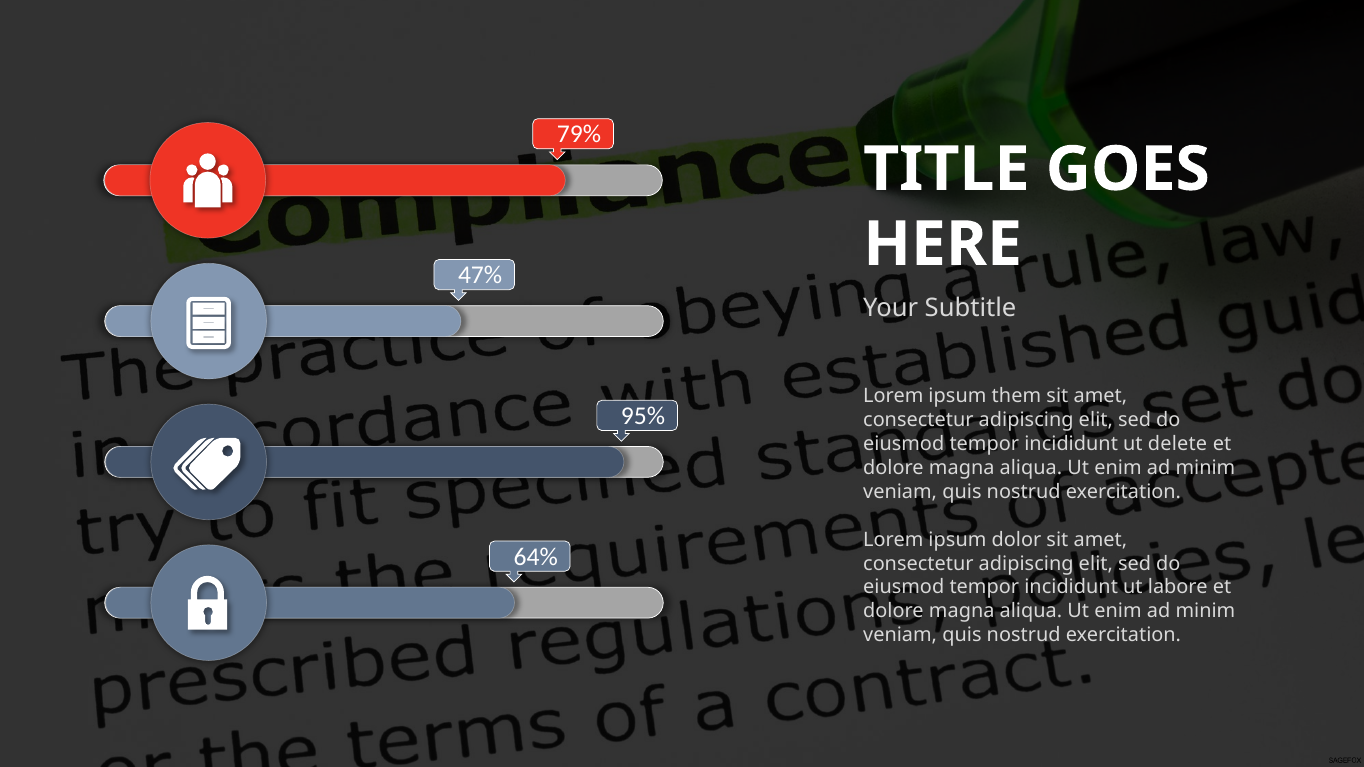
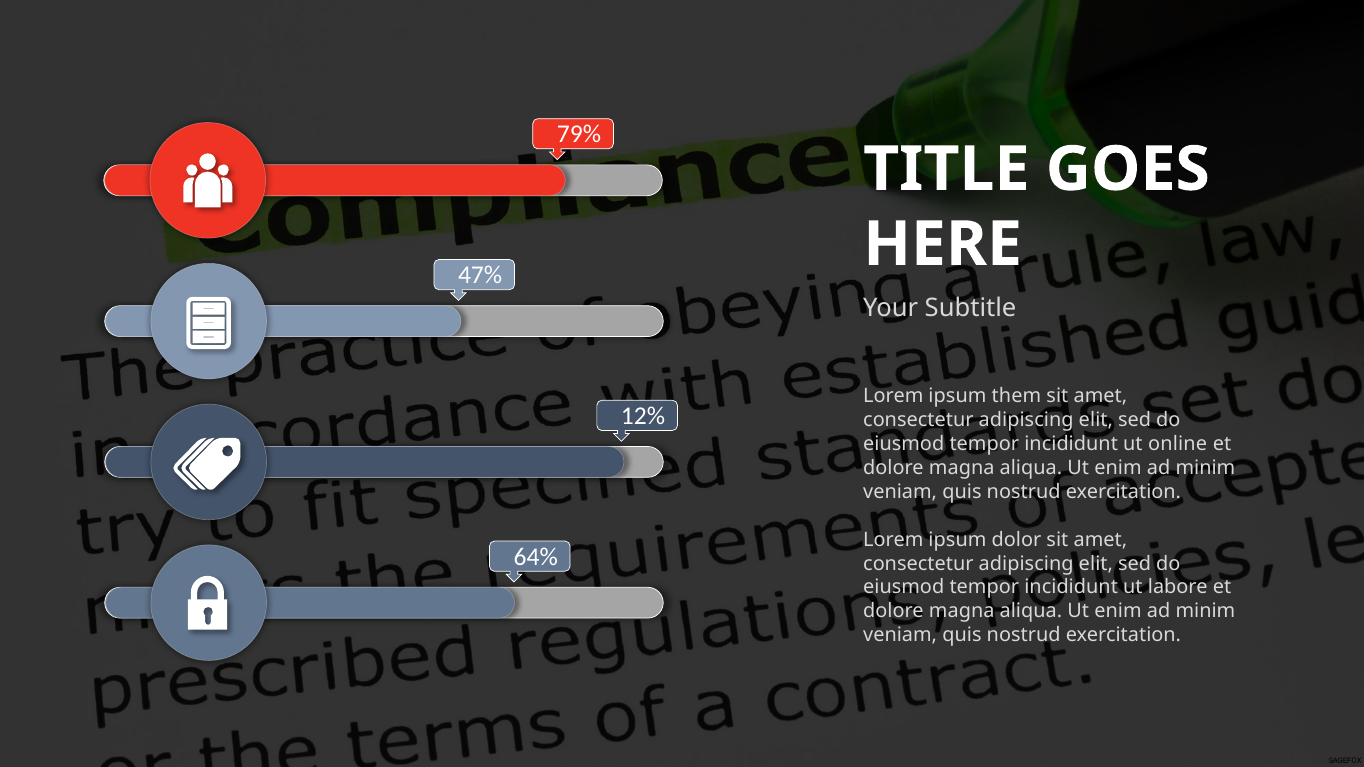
95%: 95% -> 12%
delete: delete -> online
